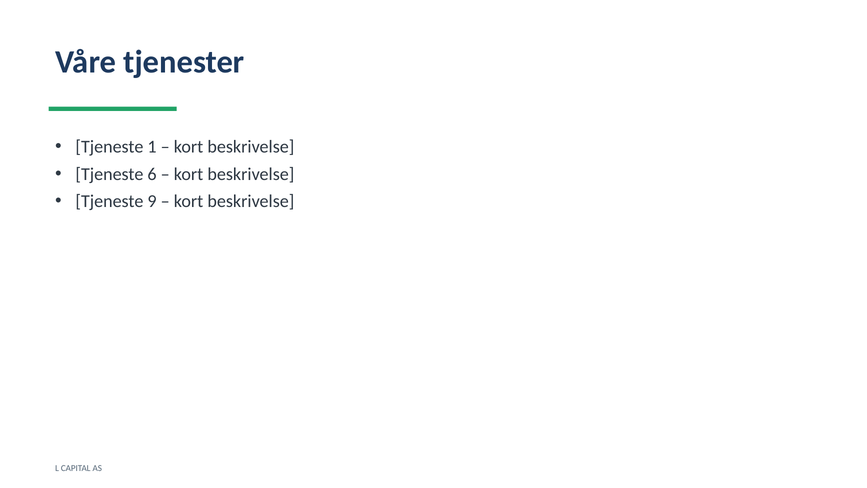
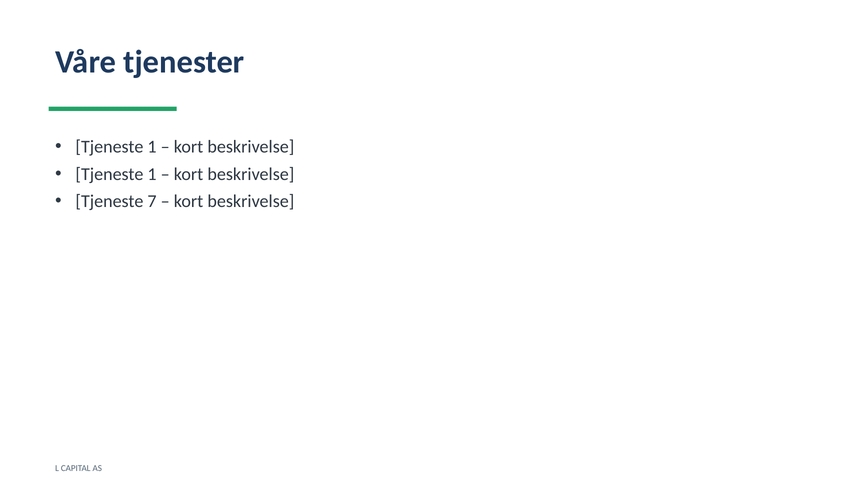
6 at (152, 174): 6 -> 1
9: 9 -> 7
